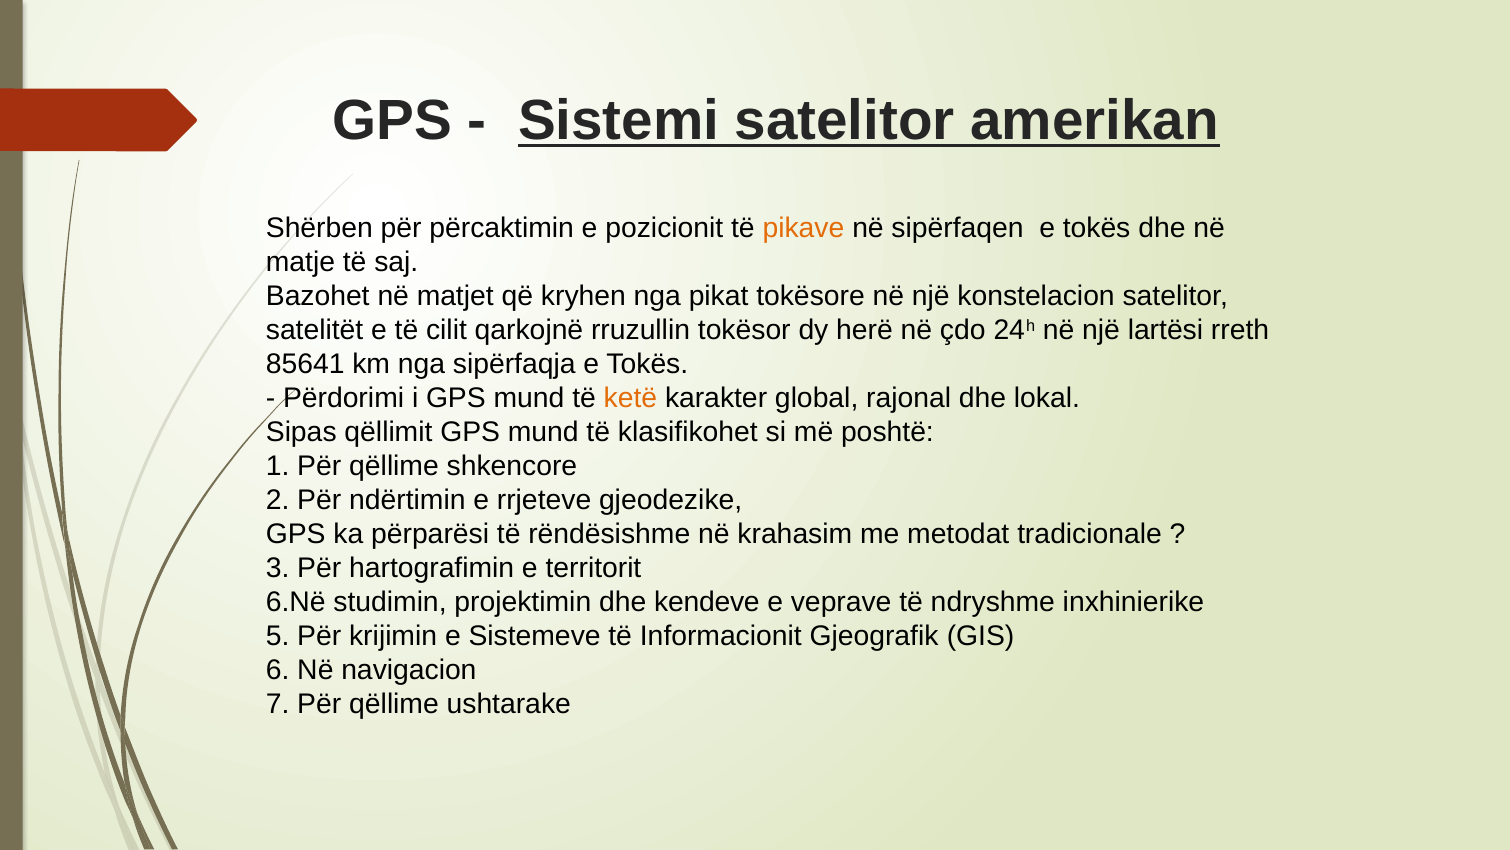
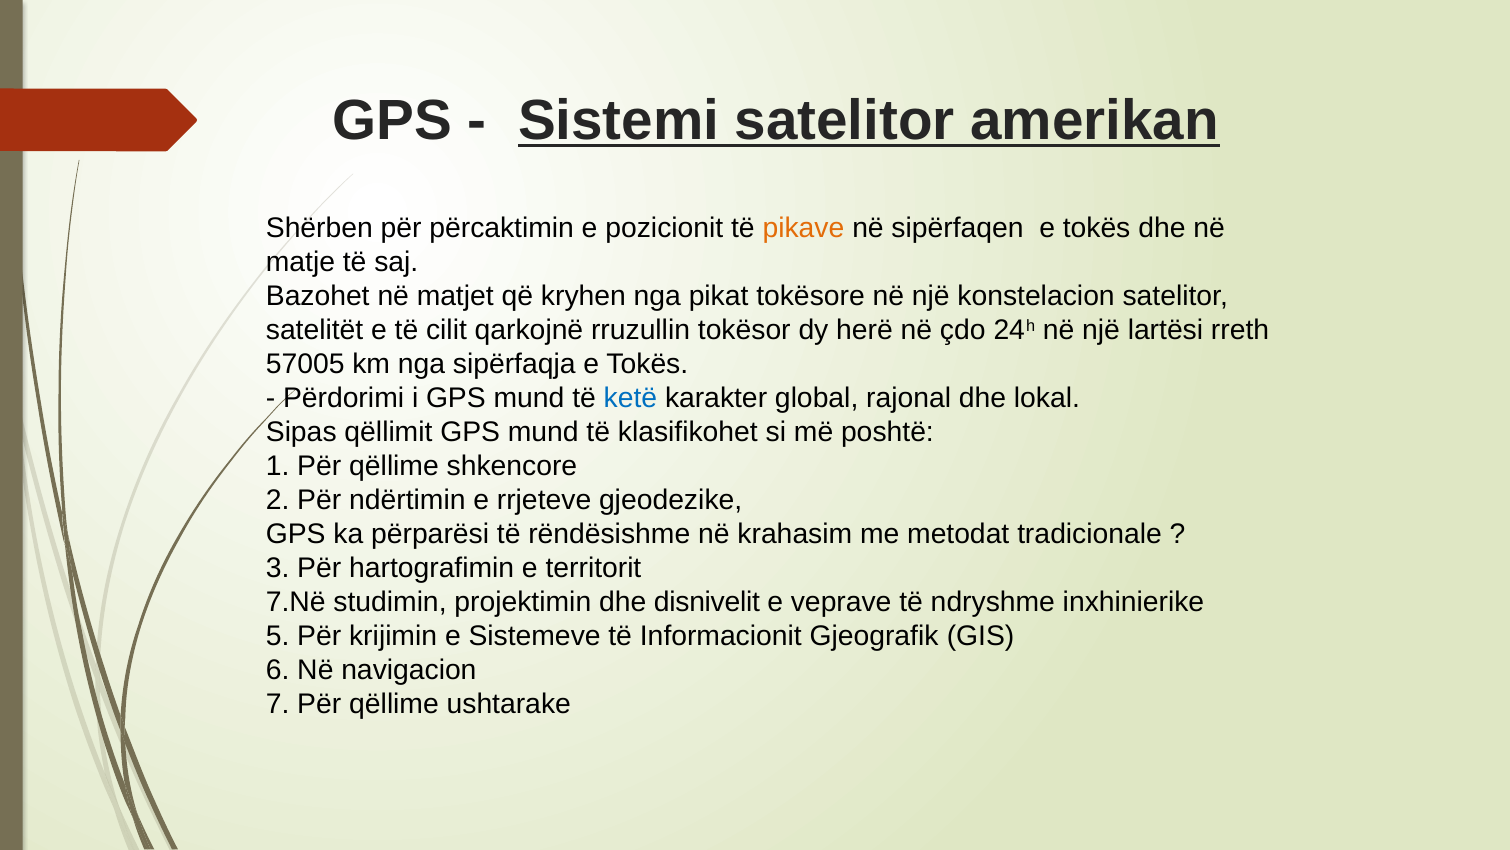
85641: 85641 -> 57005
ketë colour: orange -> blue
6.Në: 6.Në -> 7.Në
kendeve: kendeve -> disnivelit
